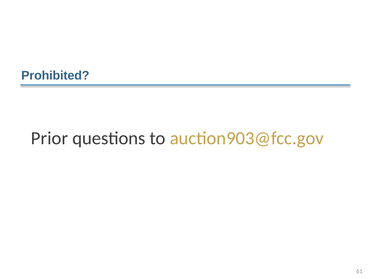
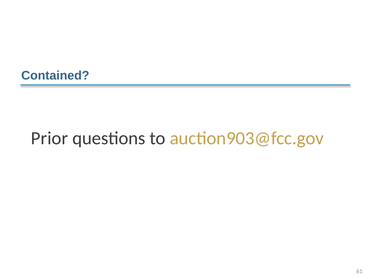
Prohibited: Prohibited -> Contained
